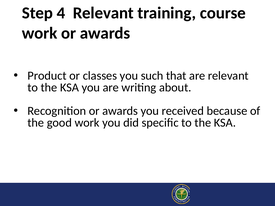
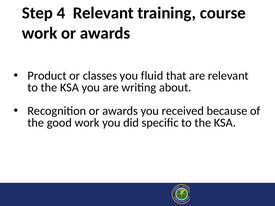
such: such -> fluid
